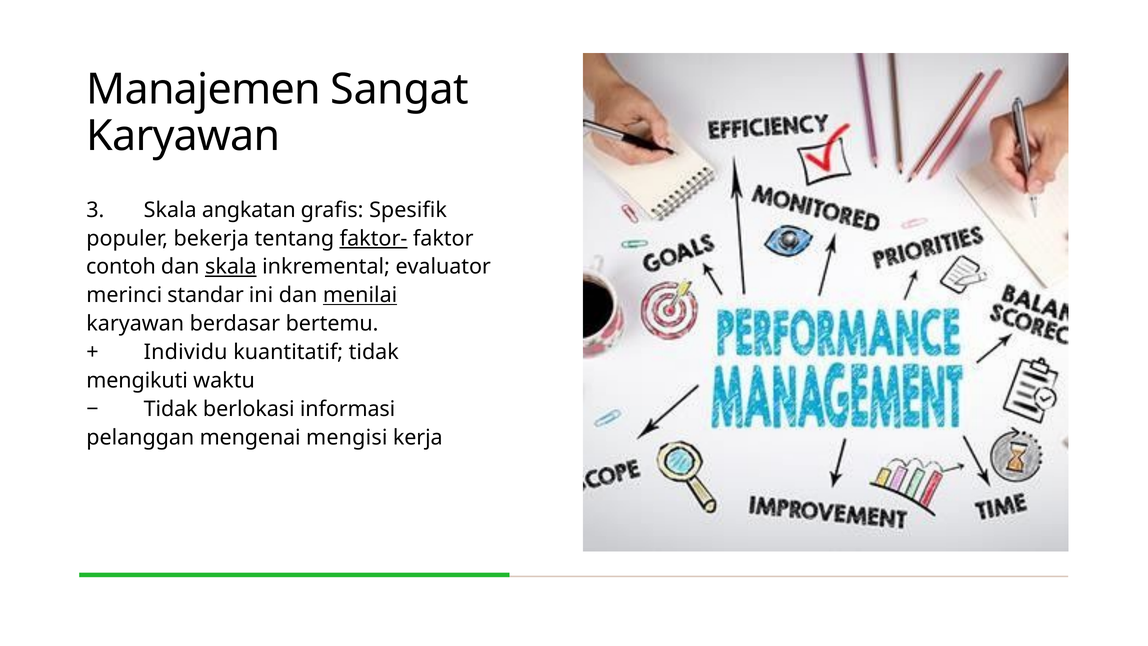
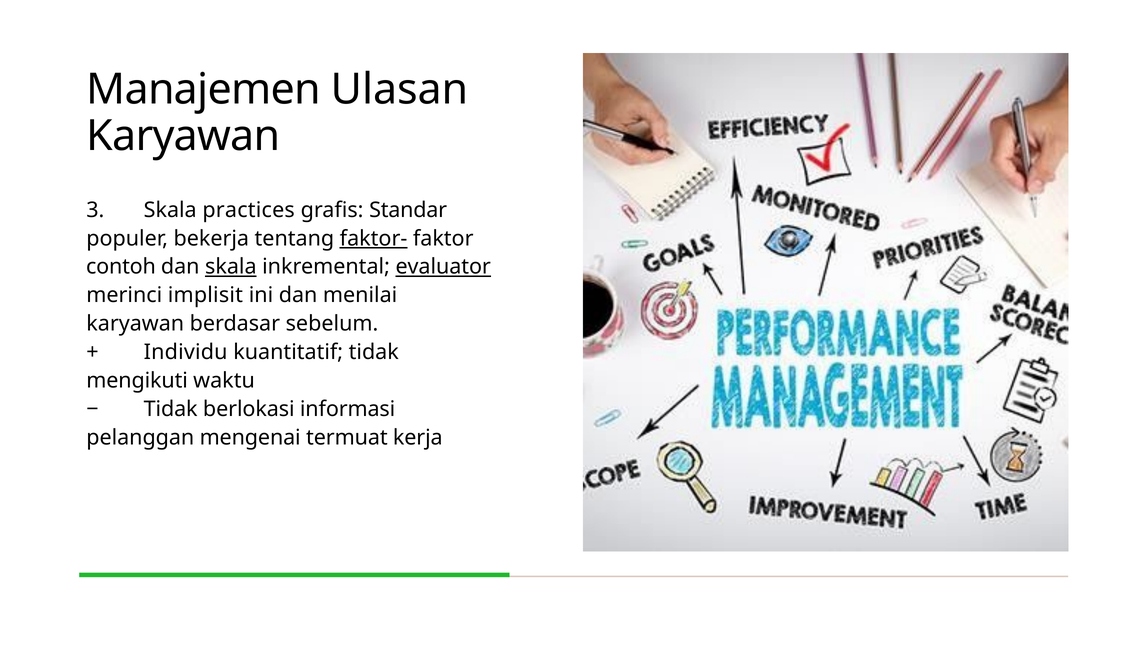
Sangat: Sangat -> Ulasan
angkatan: angkatan -> practices
Spesifik: Spesifik -> Standar
evaluator underline: none -> present
standar: standar -> implisit
menilai underline: present -> none
bertemu: bertemu -> sebelum
mengisi: mengisi -> termuat
